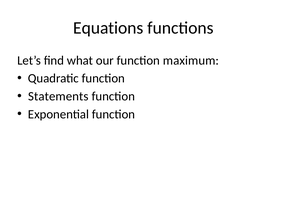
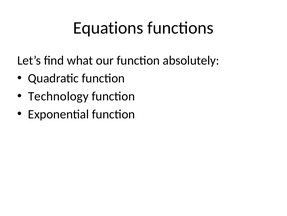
maximum: maximum -> absolutely
Statements: Statements -> Technology
